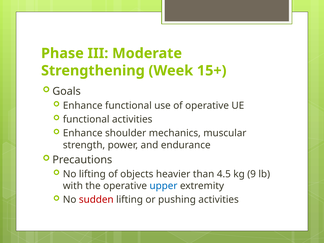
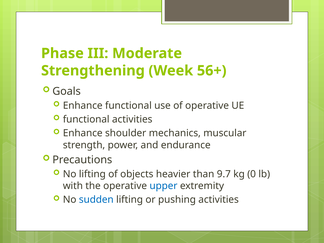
15+: 15+ -> 56+
4.5: 4.5 -> 9.7
9: 9 -> 0
sudden colour: red -> blue
